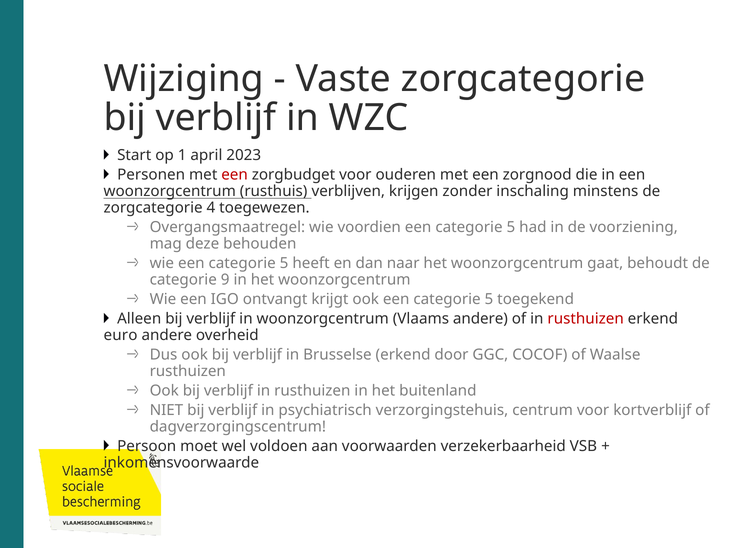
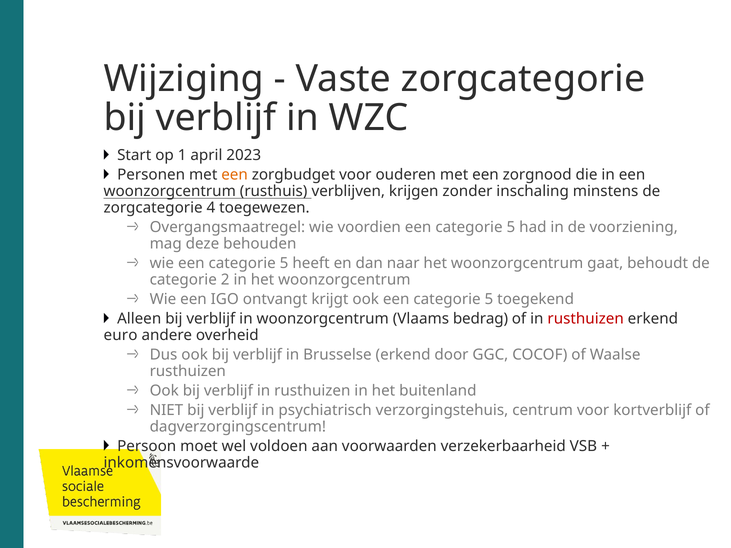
een at (235, 175) colour: red -> orange
9: 9 -> 2
Vlaams andere: andere -> bedrag
